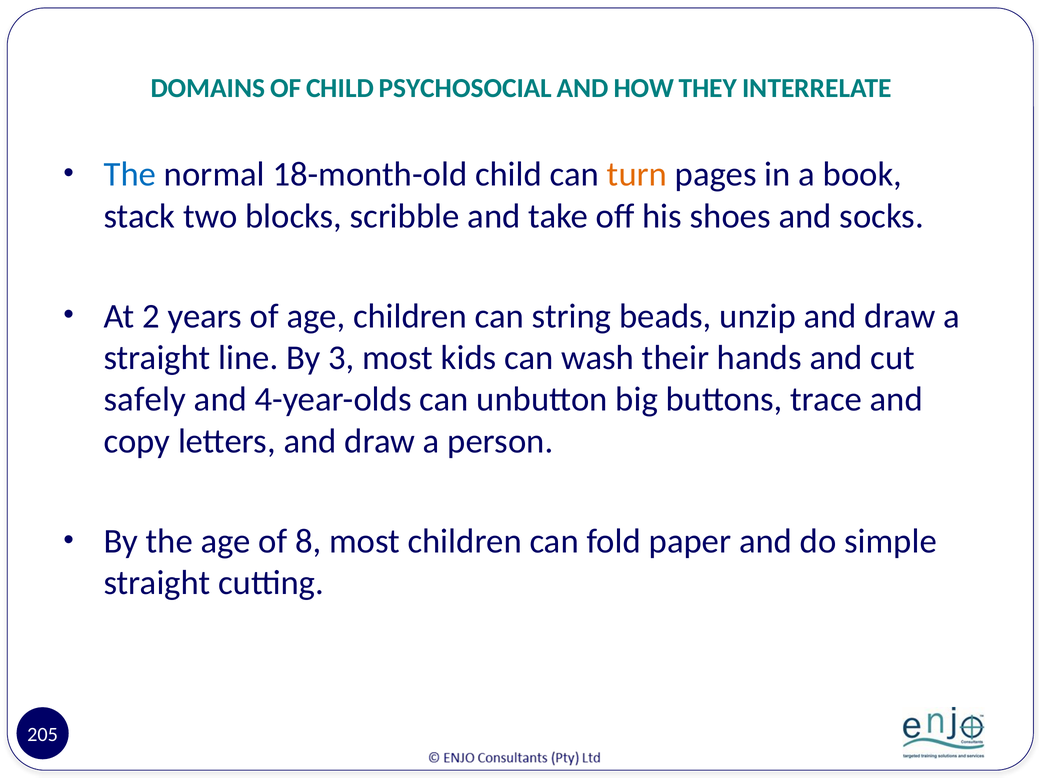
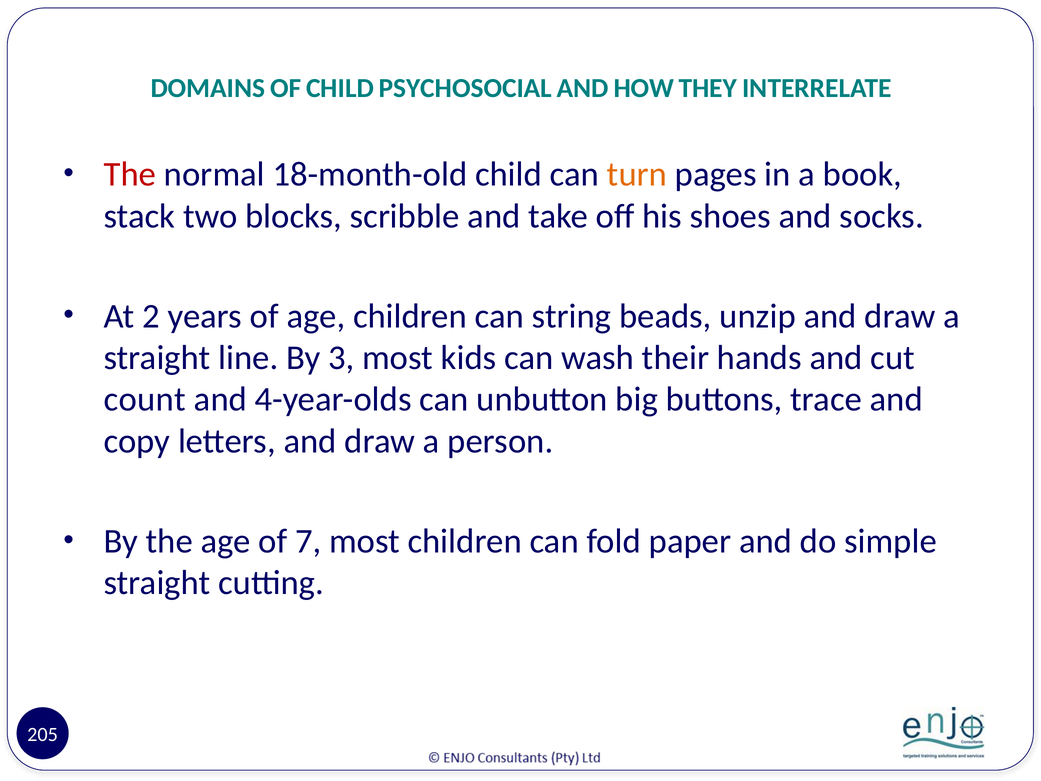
The at (130, 174) colour: blue -> red
safely: safely -> count
8: 8 -> 7
